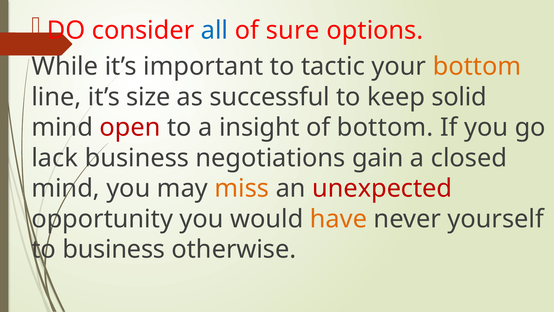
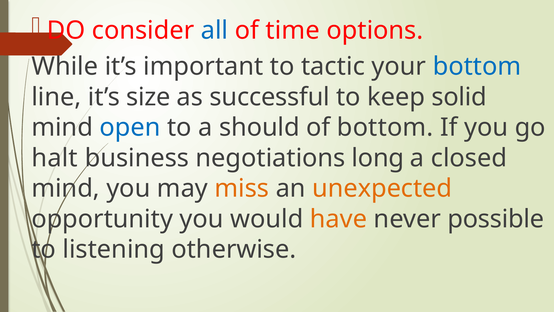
sure: sure -> time
bottom at (477, 66) colour: orange -> blue
open colour: red -> blue
insight: insight -> should
lack: lack -> halt
gain: gain -> long
unexpected colour: red -> orange
yourself: yourself -> possible
to business: business -> listening
